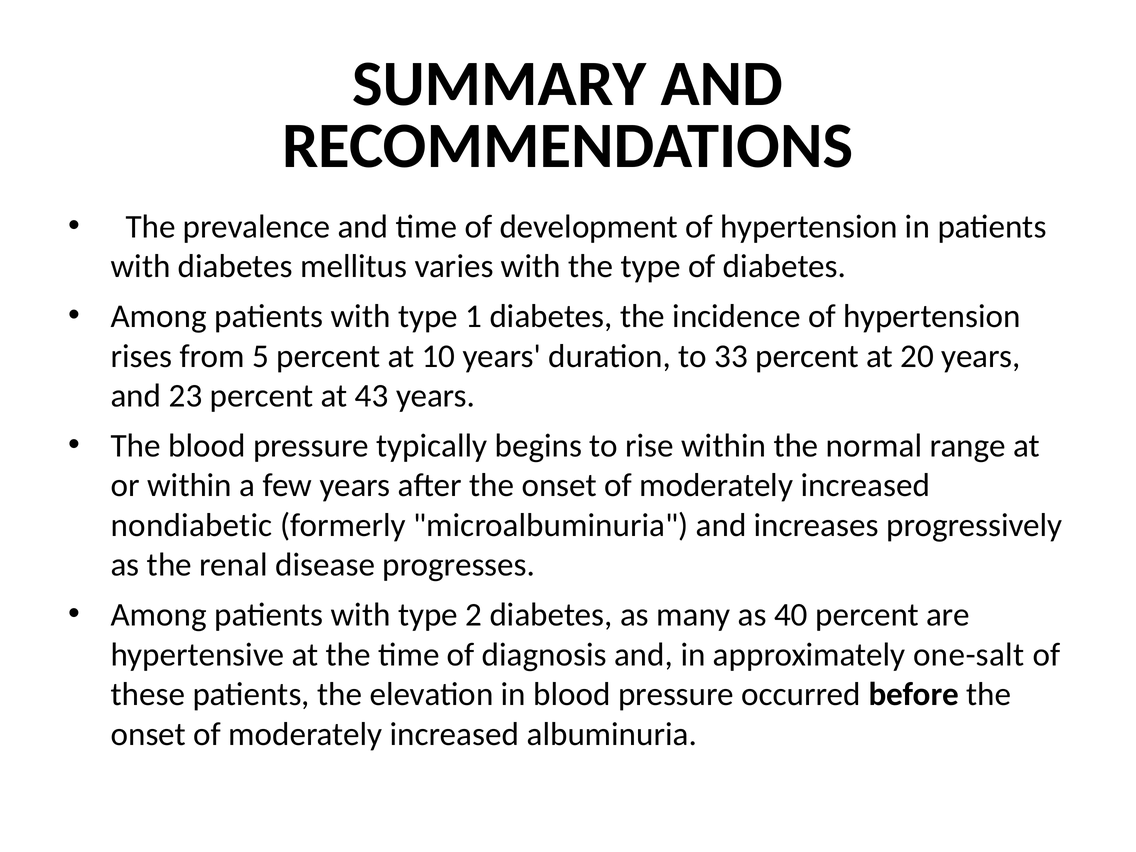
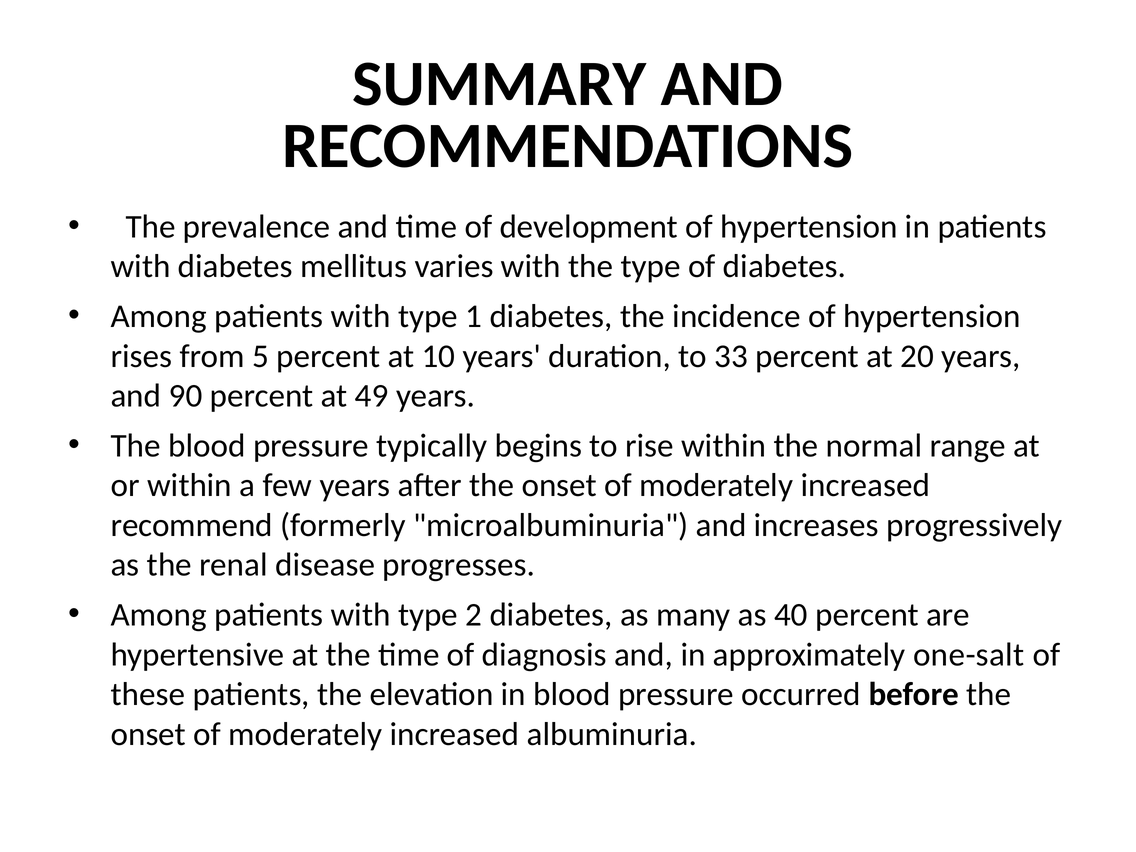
23: 23 -> 90
43: 43 -> 49
nondiabetic: nondiabetic -> recommend
